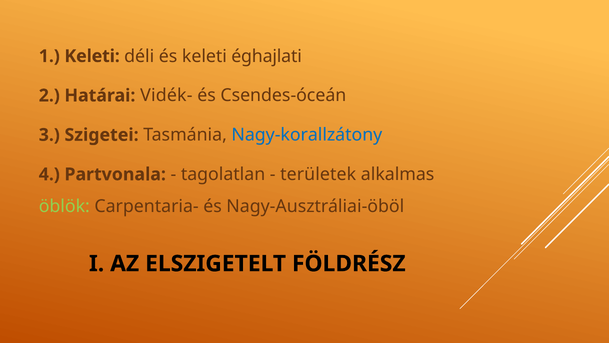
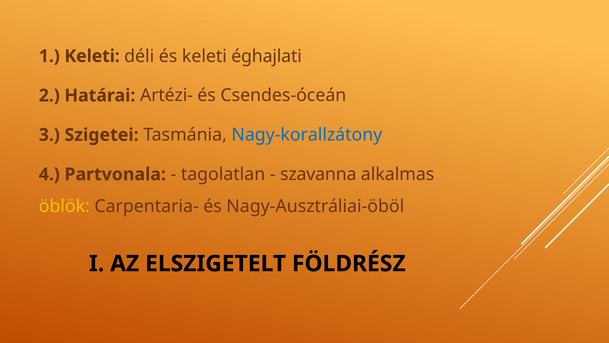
Vidék-: Vidék- -> Artézi-
területek: területek -> szavanna
öblök colour: light green -> yellow
